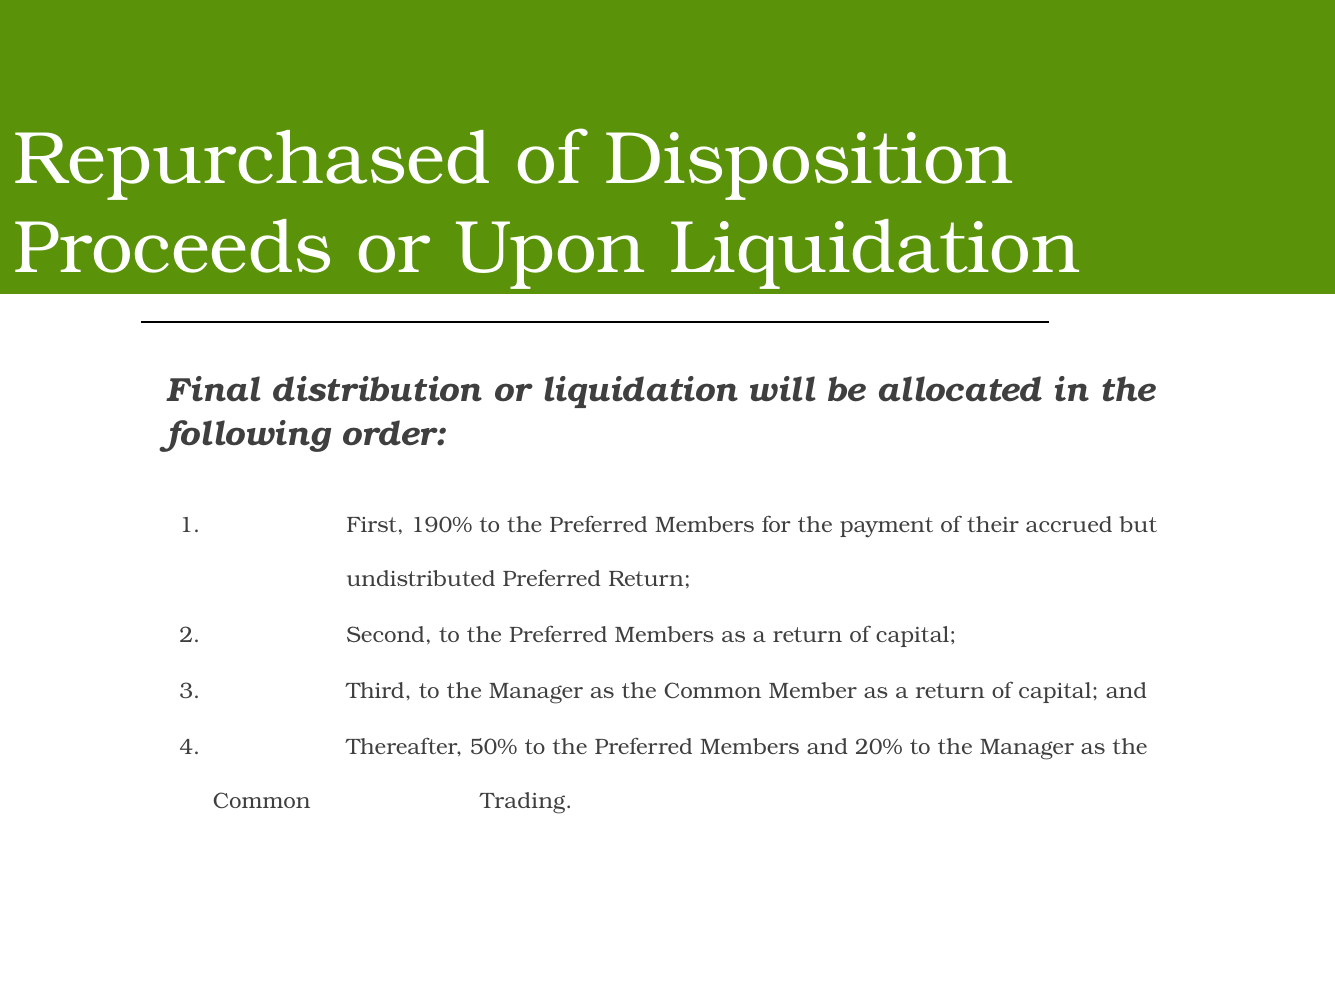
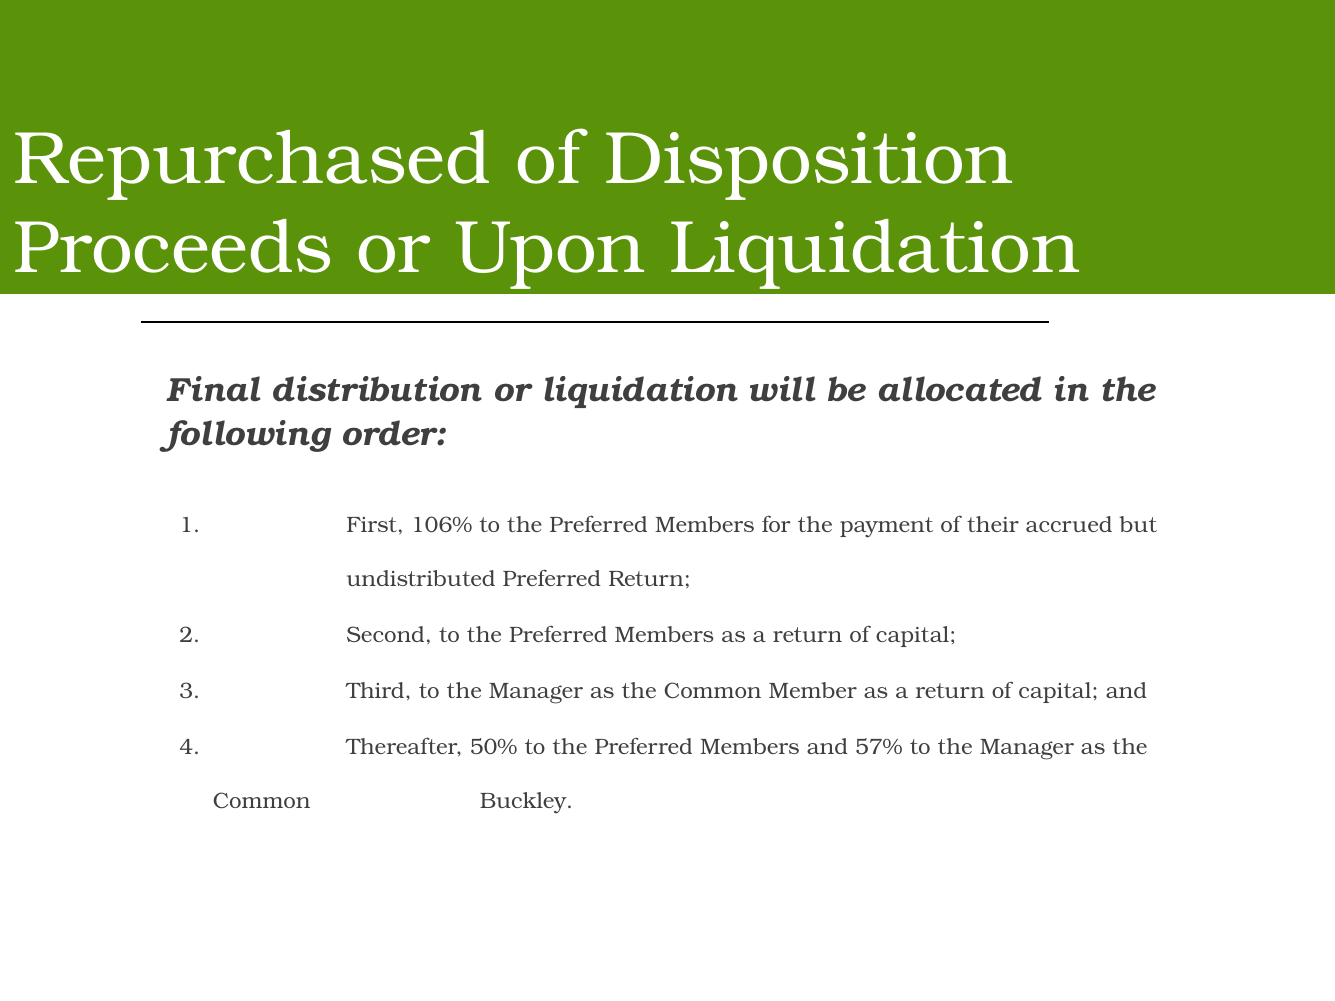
190%: 190% -> 106%
20%: 20% -> 57%
Trading: Trading -> Buckley
